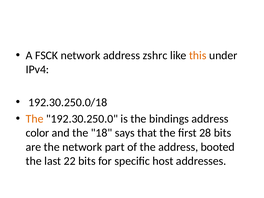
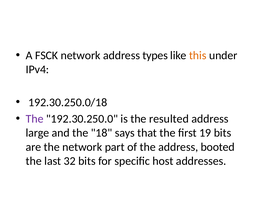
zshrc: zshrc -> types
The at (35, 119) colour: orange -> purple
bindings: bindings -> resulted
color: color -> large
28: 28 -> 19
22: 22 -> 32
